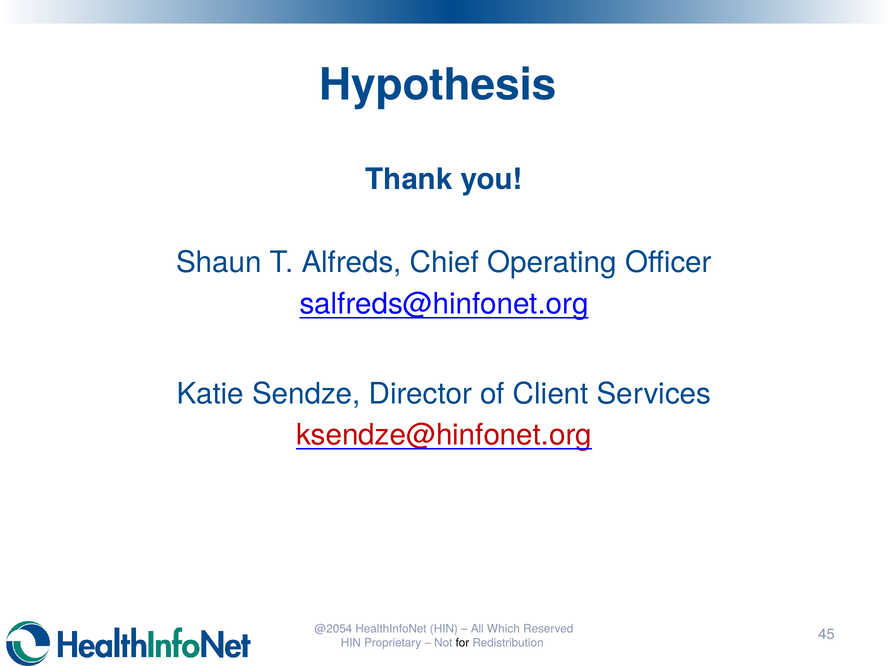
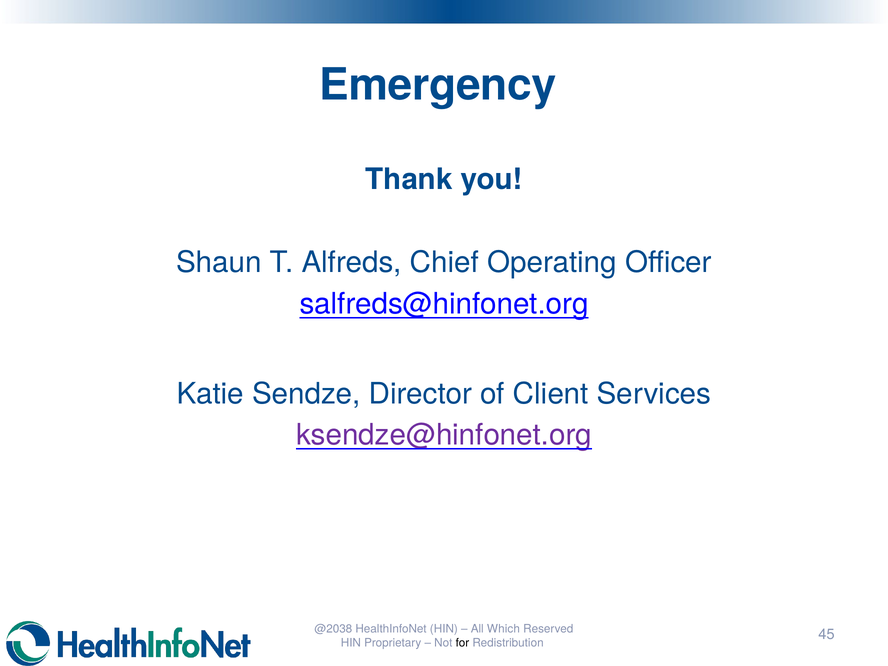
Hypothesis: Hypothesis -> Emergency
ksendze@hinfonet.org colour: red -> purple
@2054: @2054 -> @2038
